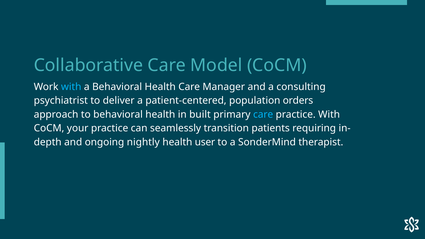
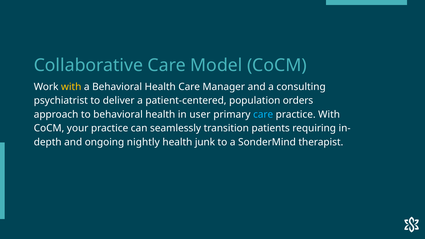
with at (71, 87) colour: light blue -> yellow
built: built -> user
user: user -> junk
